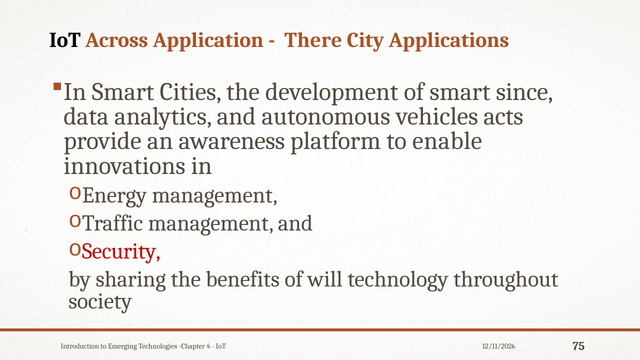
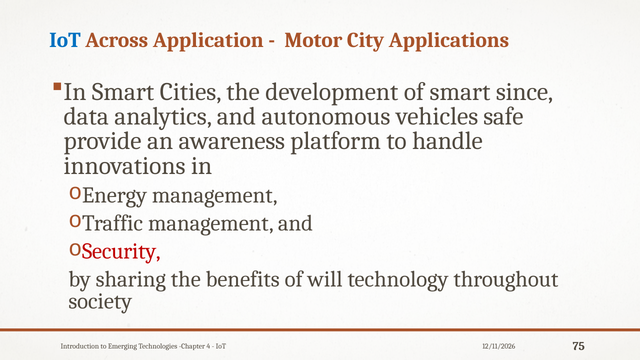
IoT at (65, 40) colour: black -> blue
There: There -> Motor
acts: acts -> safe
enable: enable -> handle
